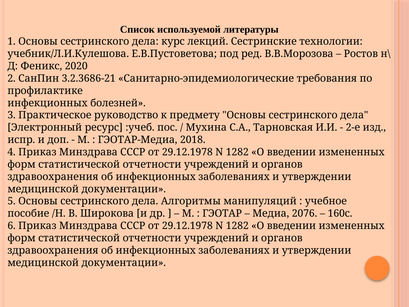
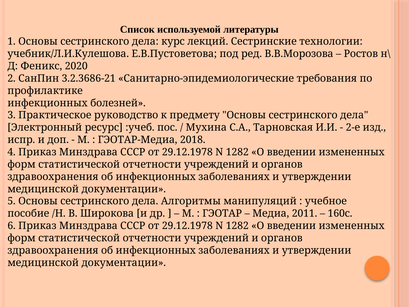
2076: 2076 -> 2011
